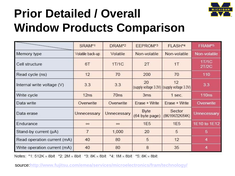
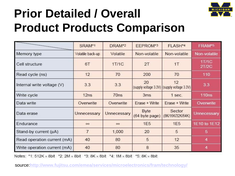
Window: Window -> Product
